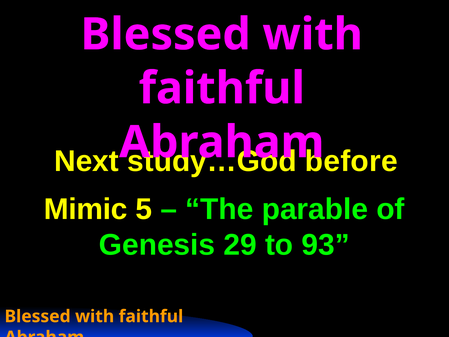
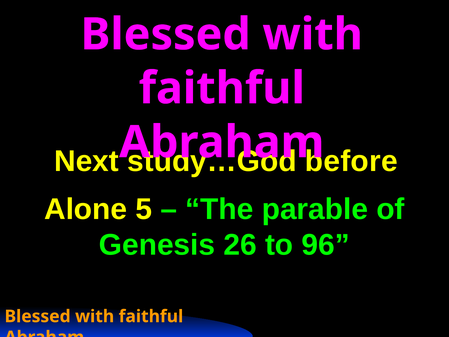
Mimic: Mimic -> Alone
29: 29 -> 26
93: 93 -> 96
